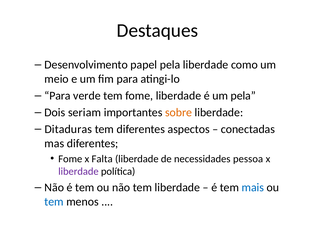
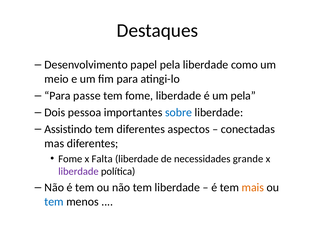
verde: verde -> passe
seriam: seriam -> pessoa
sobre colour: orange -> blue
Ditaduras: Ditaduras -> Assistindo
pessoa: pessoa -> grande
mais colour: blue -> orange
